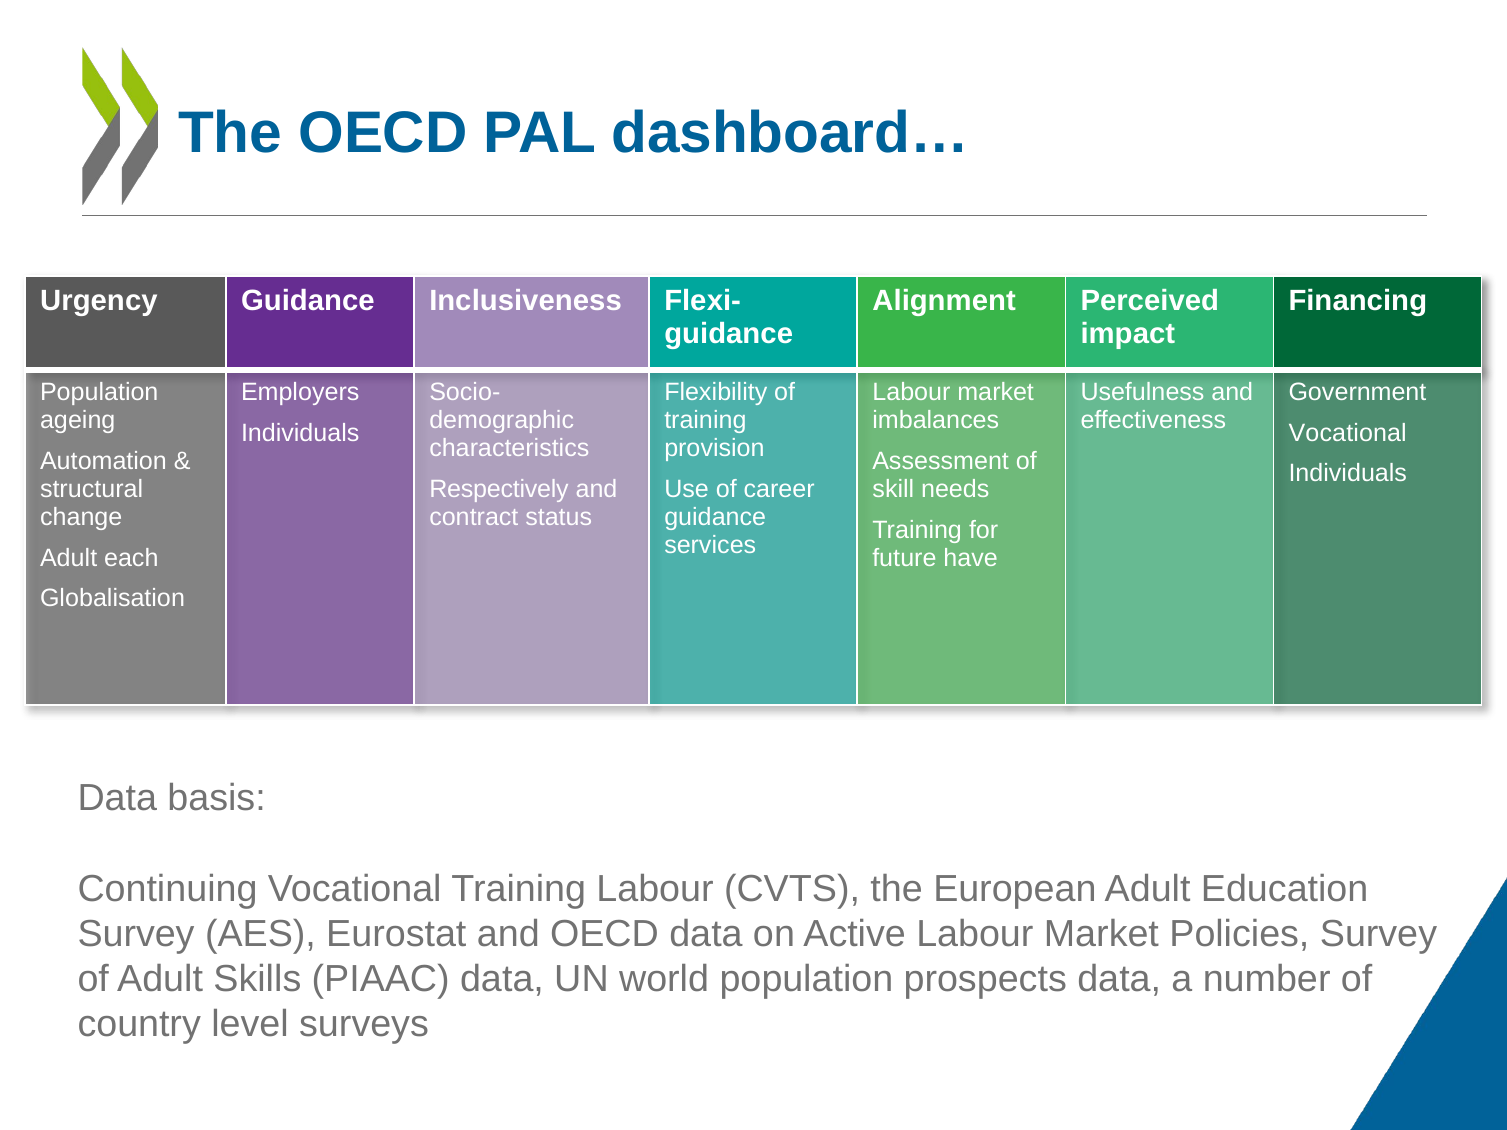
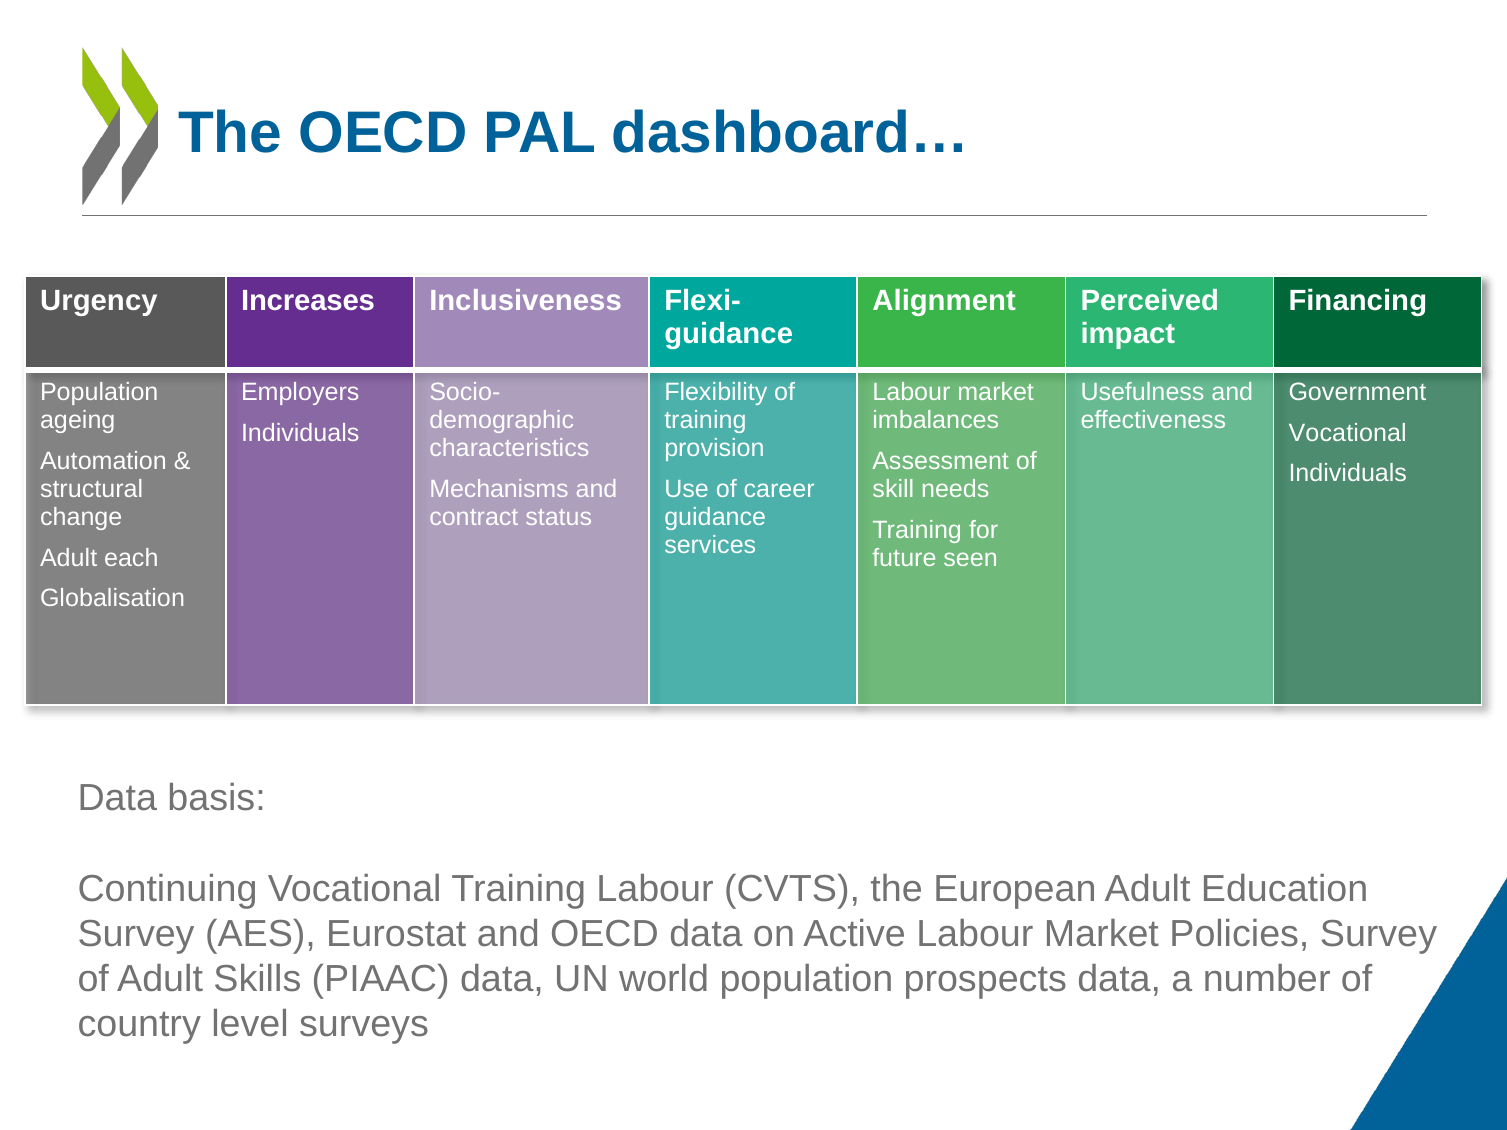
Urgency Guidance: Guidance -> Increases
Respectively: Respectively -> Mechanisms
have: have -> seen
